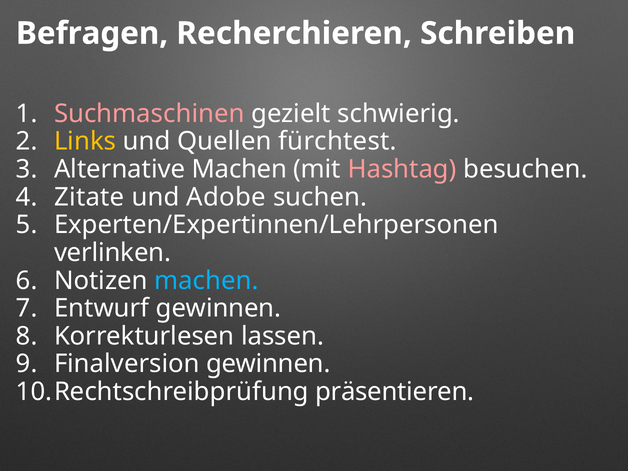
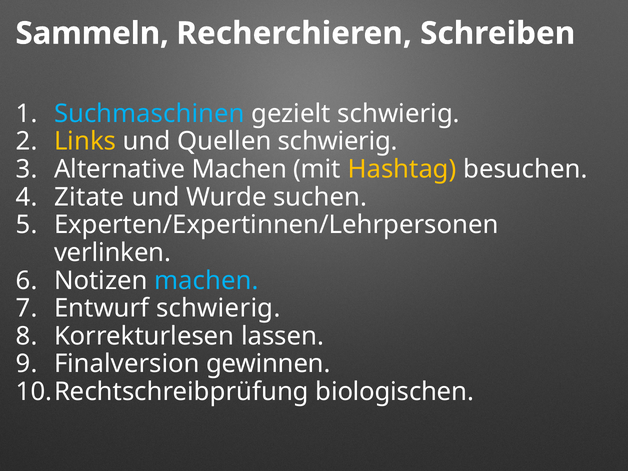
Befragen: Befragen -> Sammeln
Suchmaschinen colour: pink -> light blue
Quellen fürchtest: fürchtest -> schwierig
Hashtag colour: pink -> yellow
Adobe: Adobe -> Wurde
Entwurf gewinnen: gewinnen -> schwierig
präsentieren: präsentieren -> biologischen
